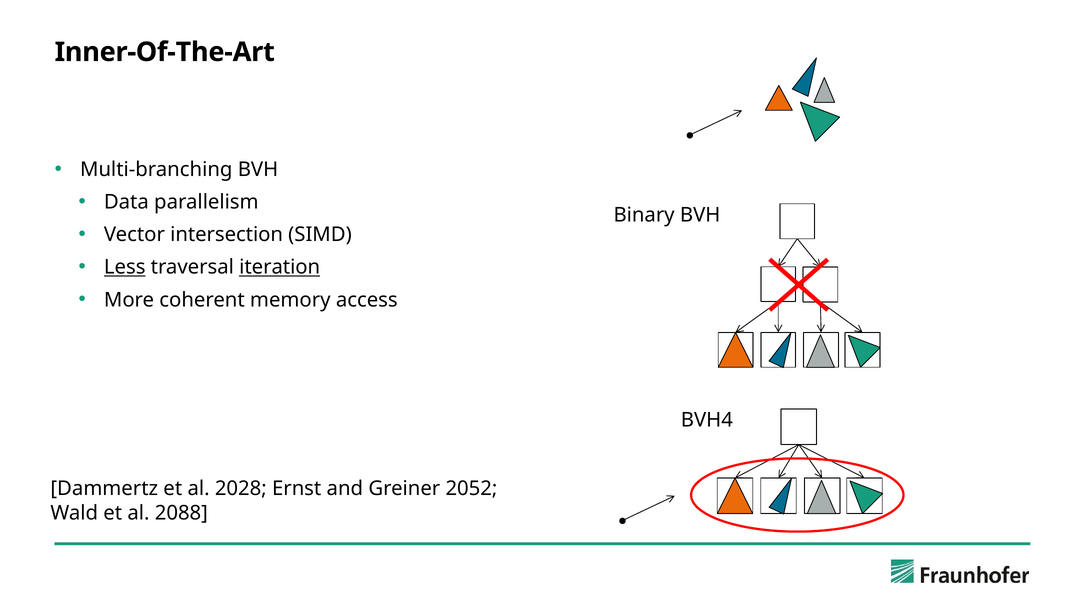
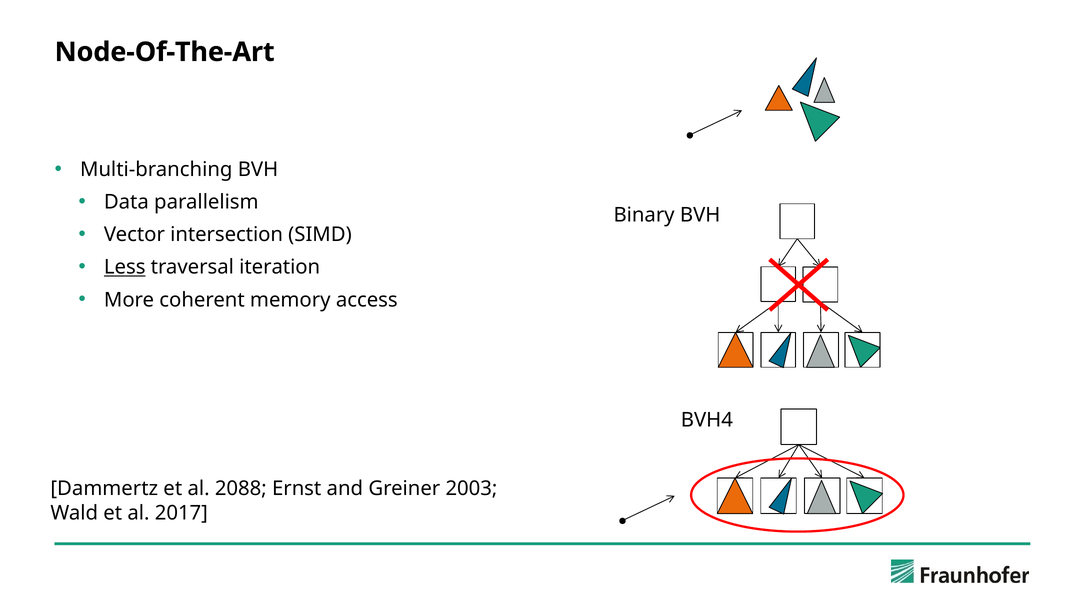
Inner-Of-The-Art: Inner-Of-The-Art -> Node-Of-The-Art
iteration underline: present -> none
2028: 2028 -> 2088
2052: 2052 -> 2003
2088: 2088 -> 2017
